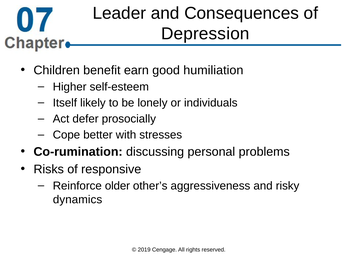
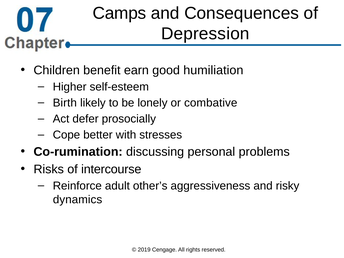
Leader: Leader -> Camps
Itself: Itself -> Birth
individuals: individuals -> combative
responsive: responsive -> intercourse
older: older -> adult
